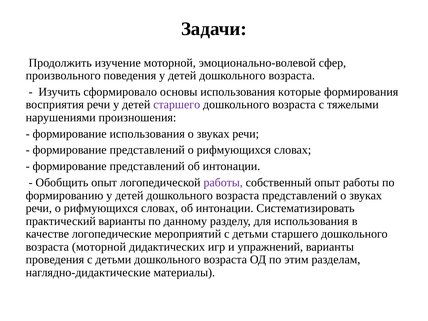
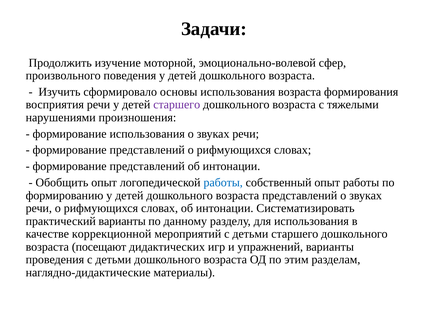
использования которые: которые -> возраста
работы at (223, 183) colour: purple -> blue
логопедические: логопедические -> коррекционной
возраста моторной: моторной -> посещают
